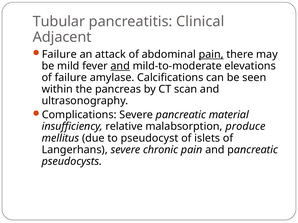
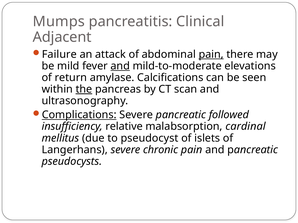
Tubular: Tubular -> Mumps
of failure: failure -> return
the underline: none -> present
Complications underline: none -> present
material: material -> followed
produce: produce -> cardinal
